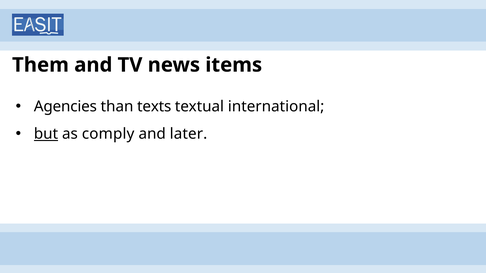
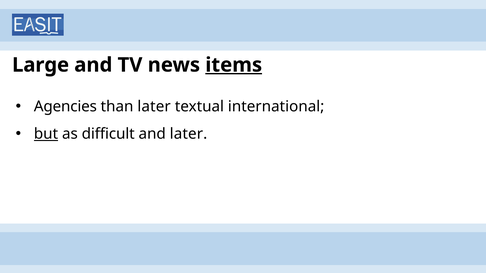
Them: Them -> Large
items underline: none -> present
than texts: texts -> later
comply: comply -> difficult
